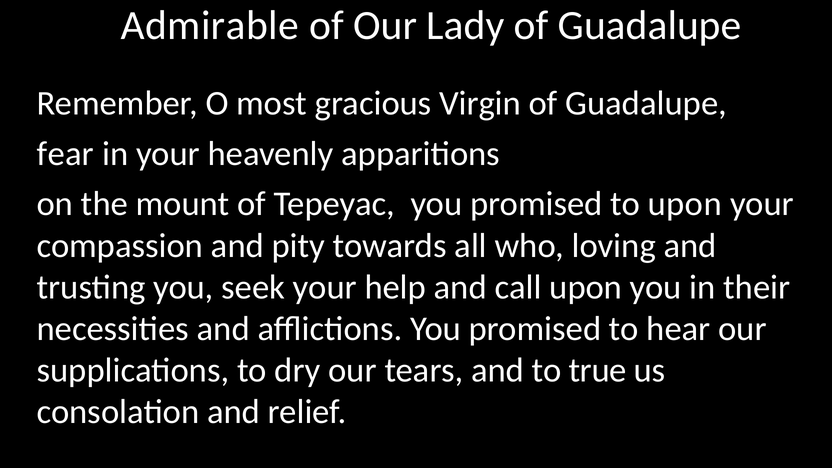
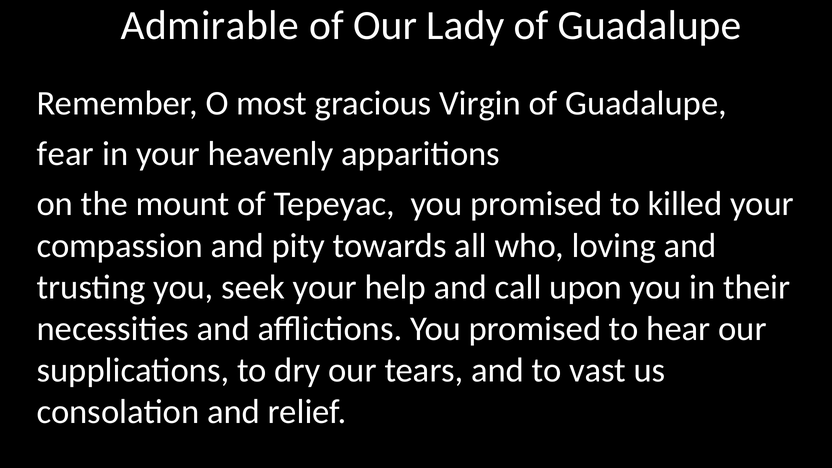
to upon: upon -> killed
true: true -> vast
